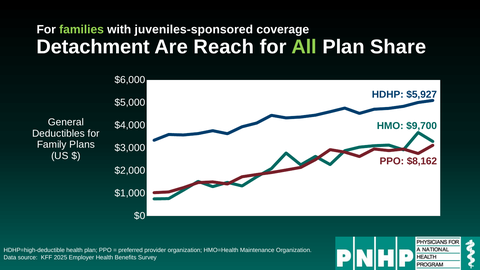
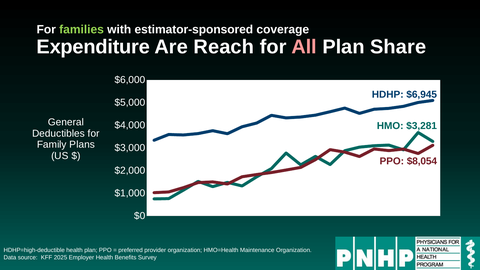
juveniles-sponsored: juveniles-sponsored -> estimator-sponsored
Detachment: Detachment -> Expenditure
All colour: light green -> pink
$5,927: $5,927 -> $6,945
$9,700: $9,700 -> $3,281
$8,162: $8,162 -> $8,054
